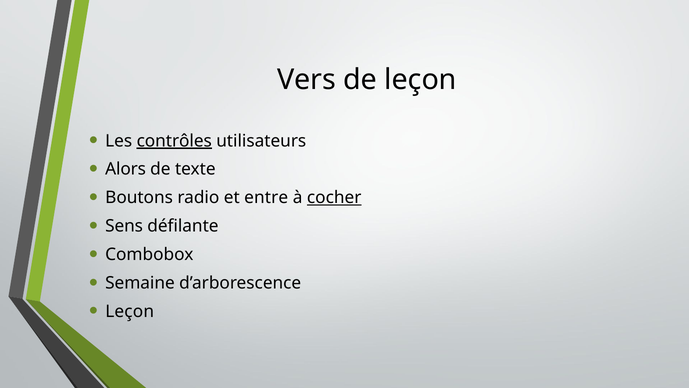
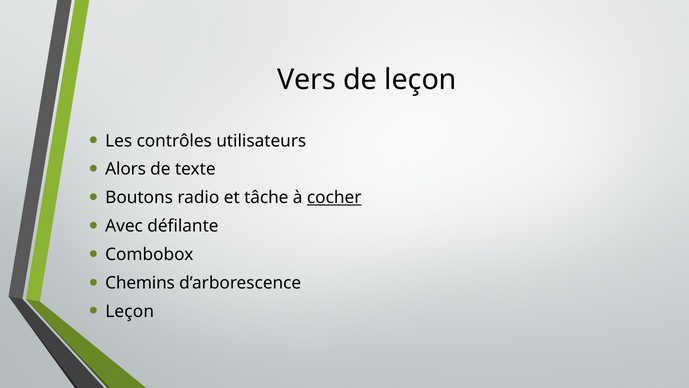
contrôles underline: present -> none
entre: entre -> tâche
Sens: Sens -> Avec
Semaine: Semaine -> Chemins
